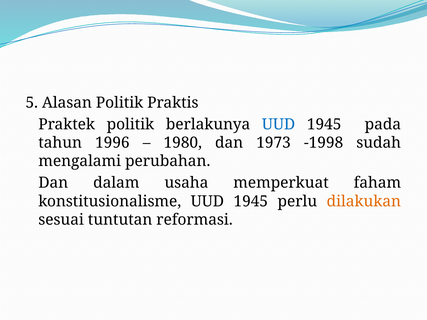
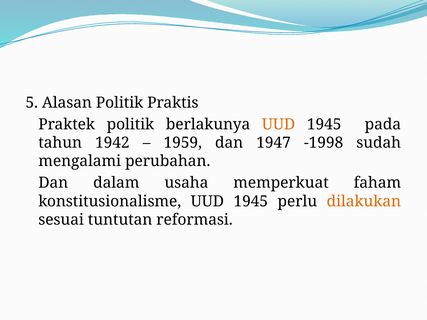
UUD at (279, 124) colour: blue -> orange
1996: 1996 -> 1942
1980: 1980 -> 1959
1973: 1973 -> 1947
